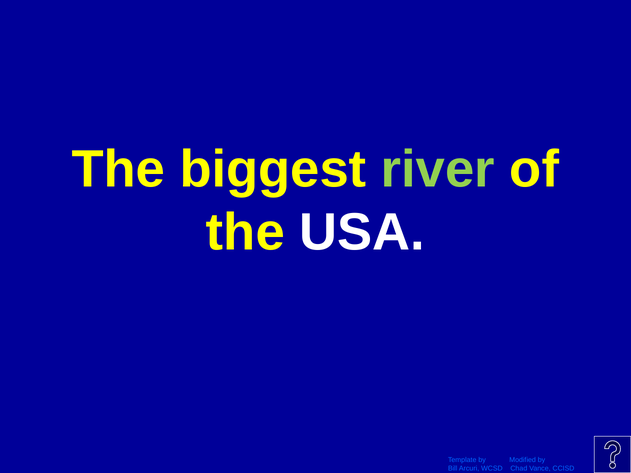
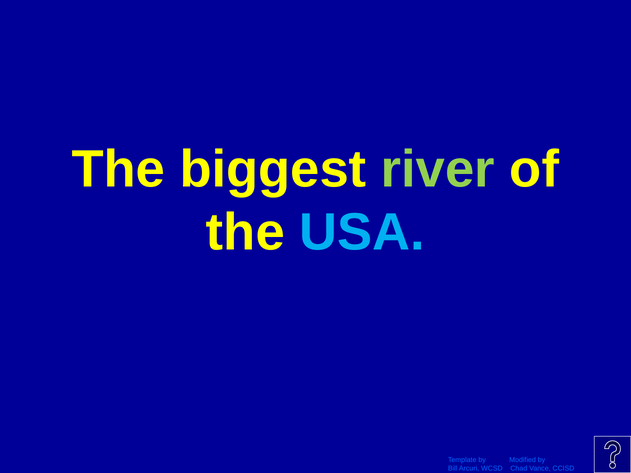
USA colour: white -> light blue
